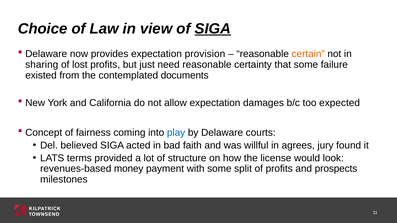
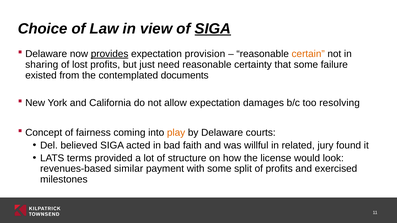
provides underline: none -> present
expected: expected -> resolving
play colour: blue -> orange
agrees: agrees -> related
money: money -> similar
prospects: prospects -> exercised
